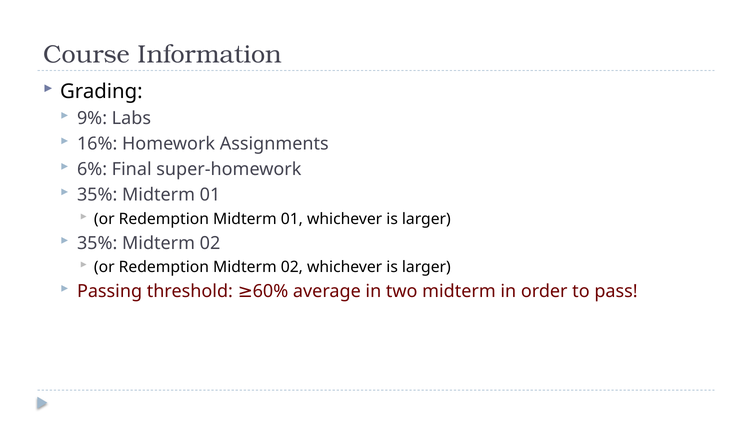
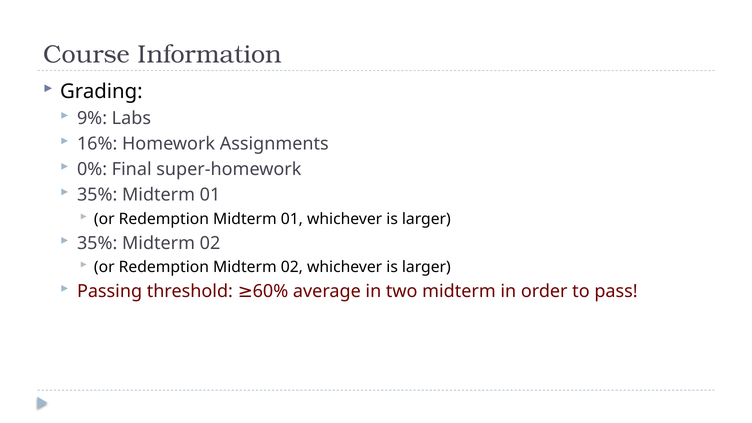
6%: 6% -> 0%
